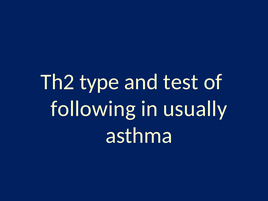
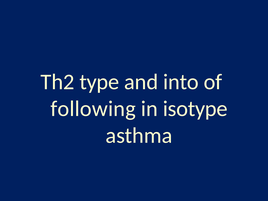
test: test -> into
usually: usually -> isotype
